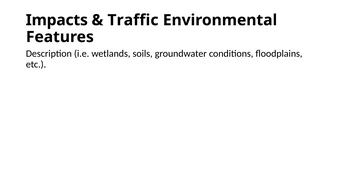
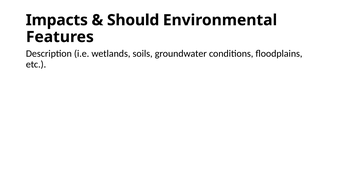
Traffic: Traffic -> Should
